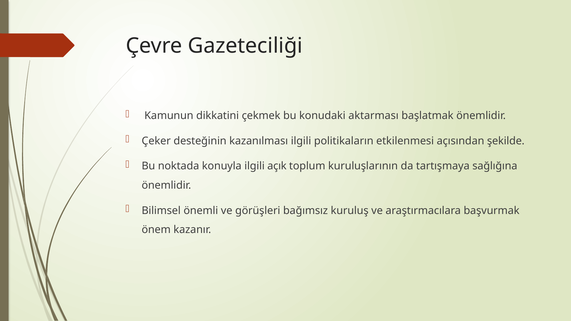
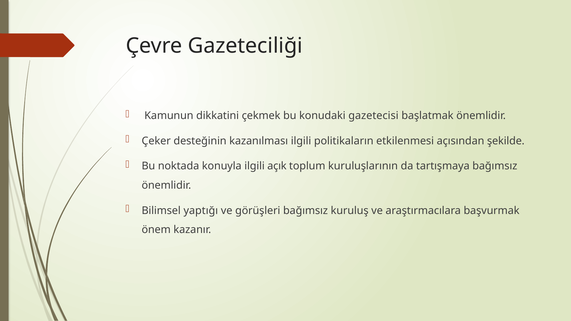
aktarması: aktarması -> gazetecisi
tartışmaya sağlığına: sağlığına -> bağımsız
önemli: önemli -> yaptığı
